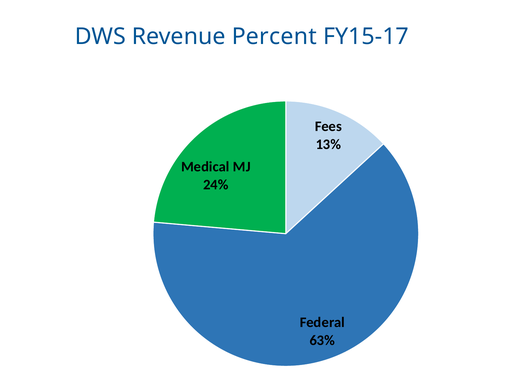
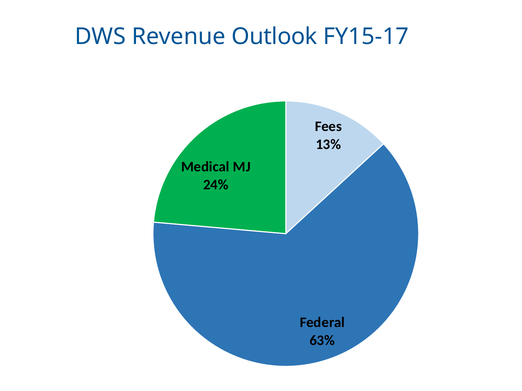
Percent: Percent -> Outlook
